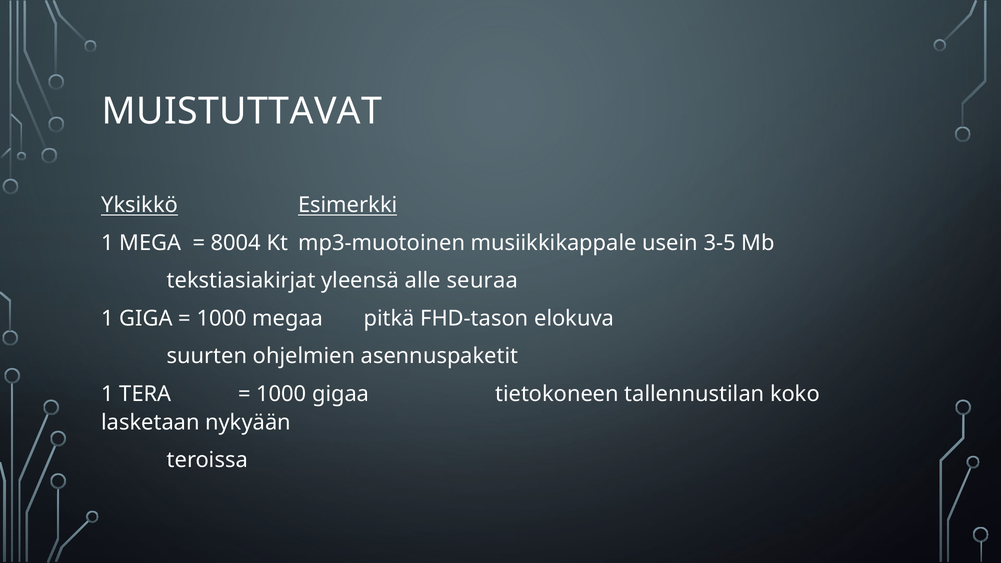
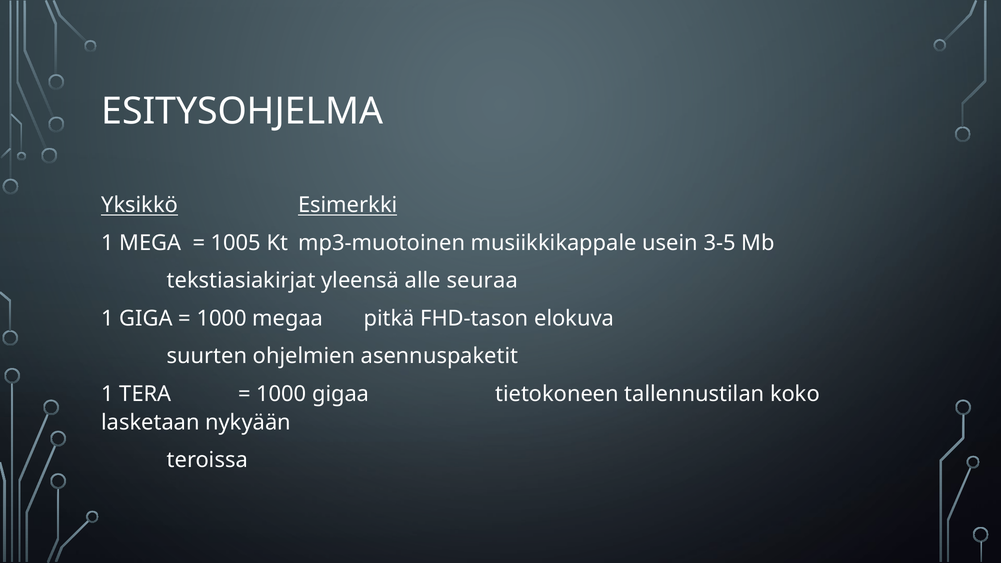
MUISTUTTAVAT: MUISTUTTAVAT -> ESITYSOHJELMA
8004: 8004 -> 1005
